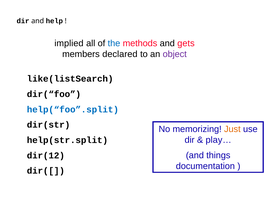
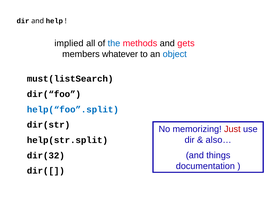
declared: declared -> whatever
object colour: purple -> blue
like(listSearch: like(listSearch -> must(listSearch
Just colour: orange -> red
play…: play… -> also…
dir(12: dir(12 -> dir(32
